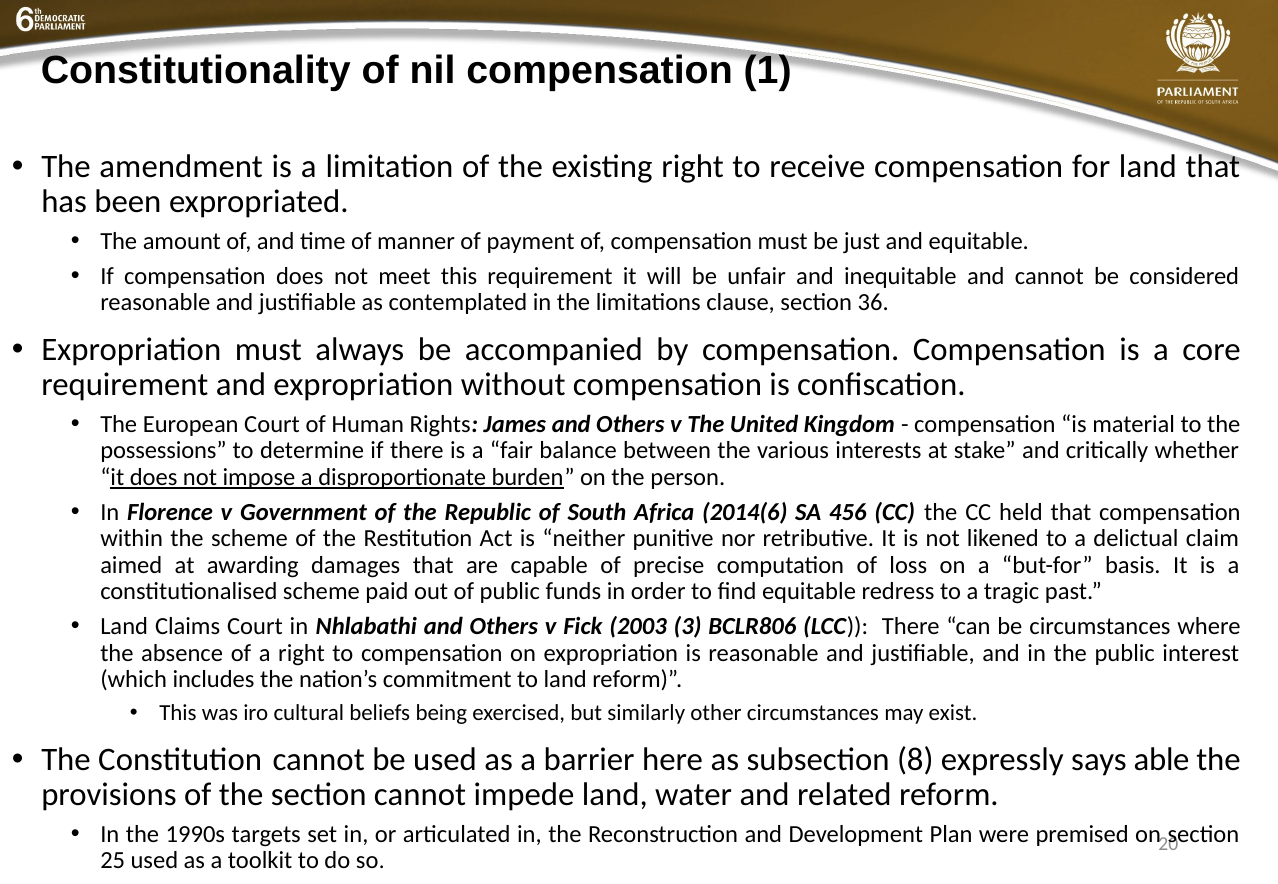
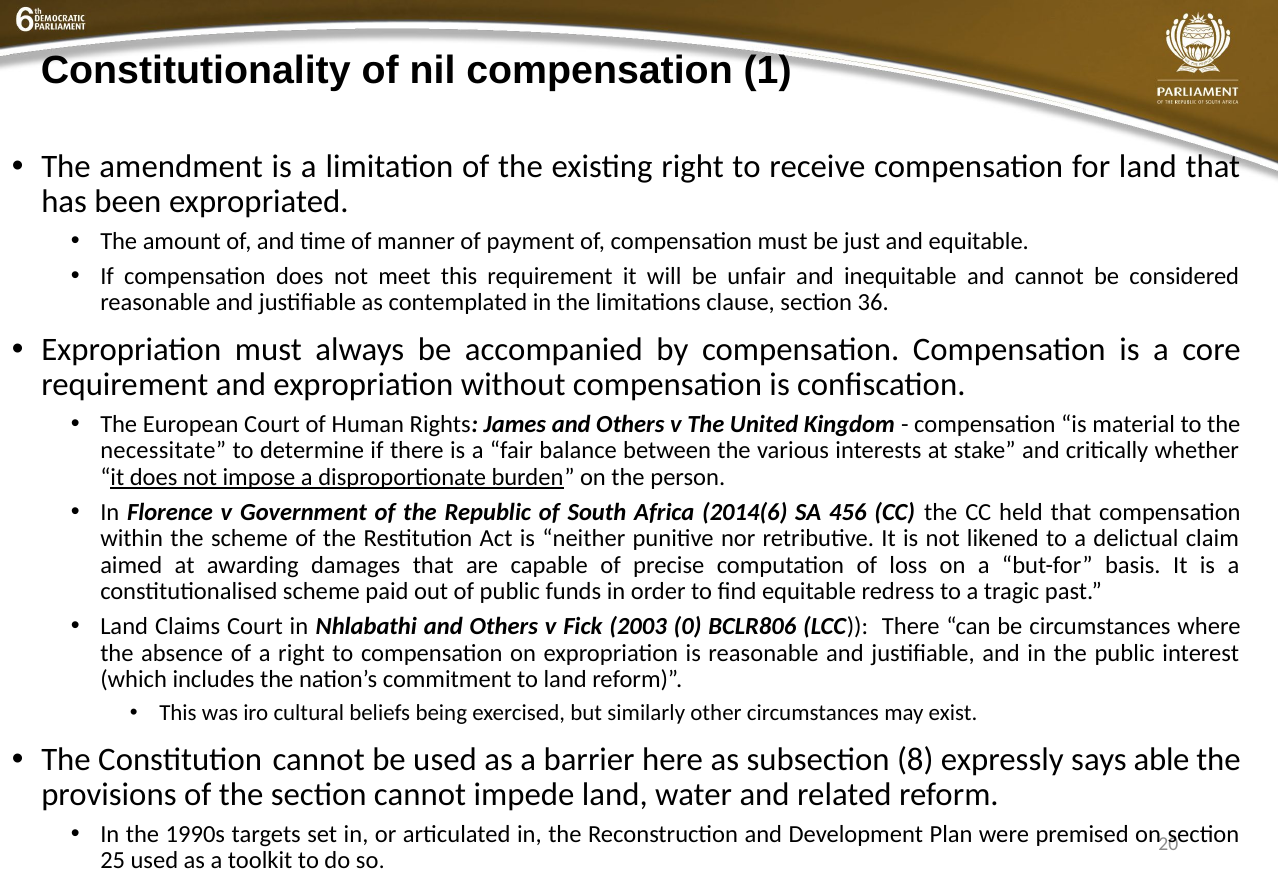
possessions: possessions -> necessitate
3: 3 -> 0
